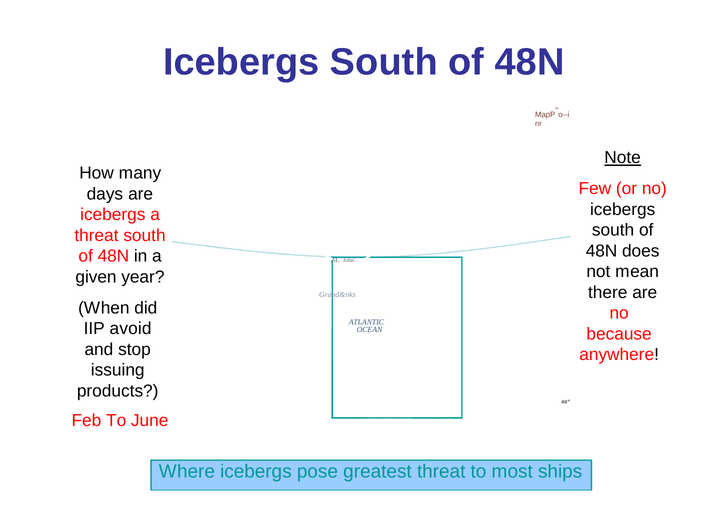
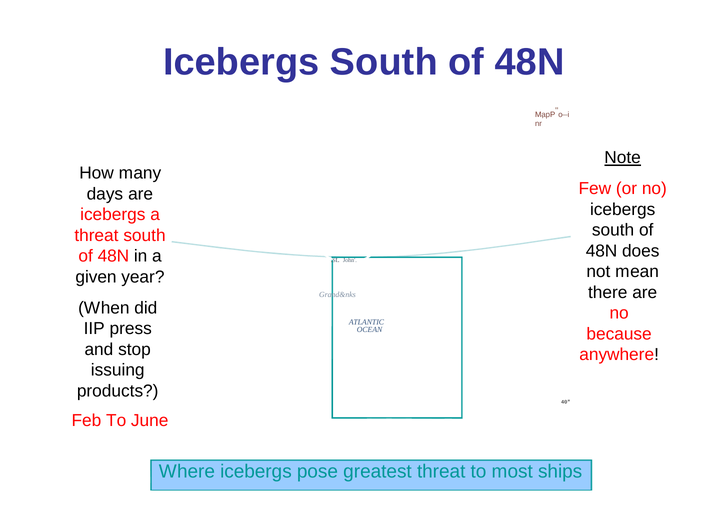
avoid: avoid -> press
